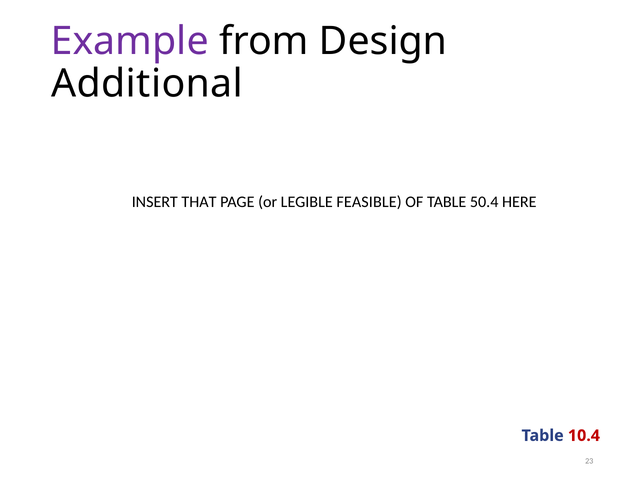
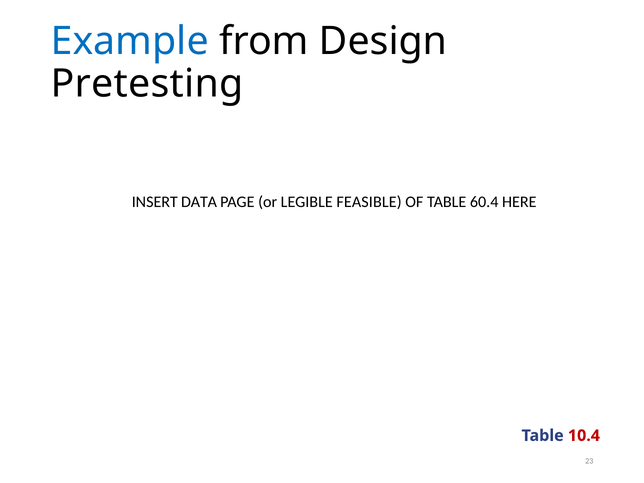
Example colour: purple -> blue
Additional: Additional -> Pretesting
THAT: THAT -> DATA
50.4: 50.4 -> 60.4
